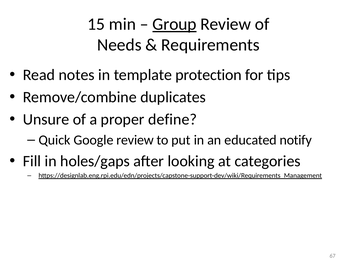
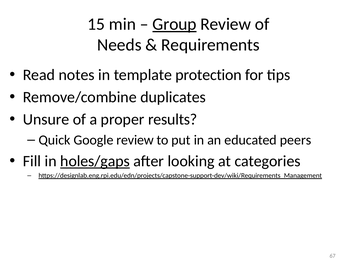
define: define -> results
notify: notify -> peers
holes/gaps underline: none -> present
